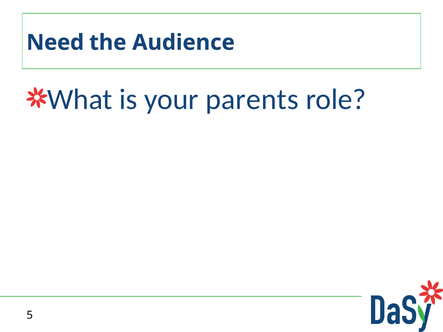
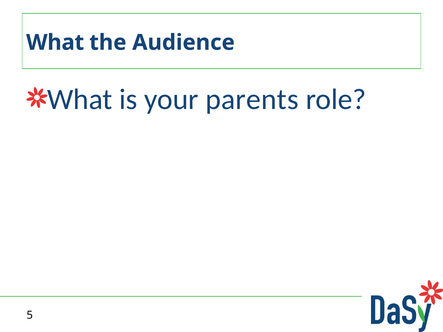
Need at (55, 43): Need -> What
